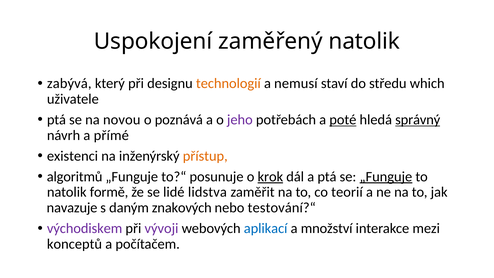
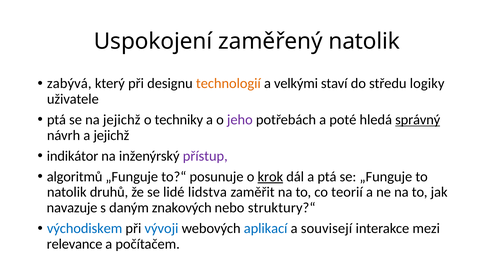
nemusí: nemusí -> velkými
which: which -> logiky
na novou: novou -> jejichž
poznává: poznává -> techniky
poté underline: present -> none
a přímé: přímé -> jejichž
existenci: existenci -> indikátor
přístup colour: orange -> purple
„Funguje at (386, 177) underline: present -> none
formě: formě -> druhů
testování?“: testování?“ -> struktury?“
východiskem colour: purple -> blue
vývoji colour: purple -> blue
množství: množství -> souvisejí
konceptů: konceptů -> relevance
